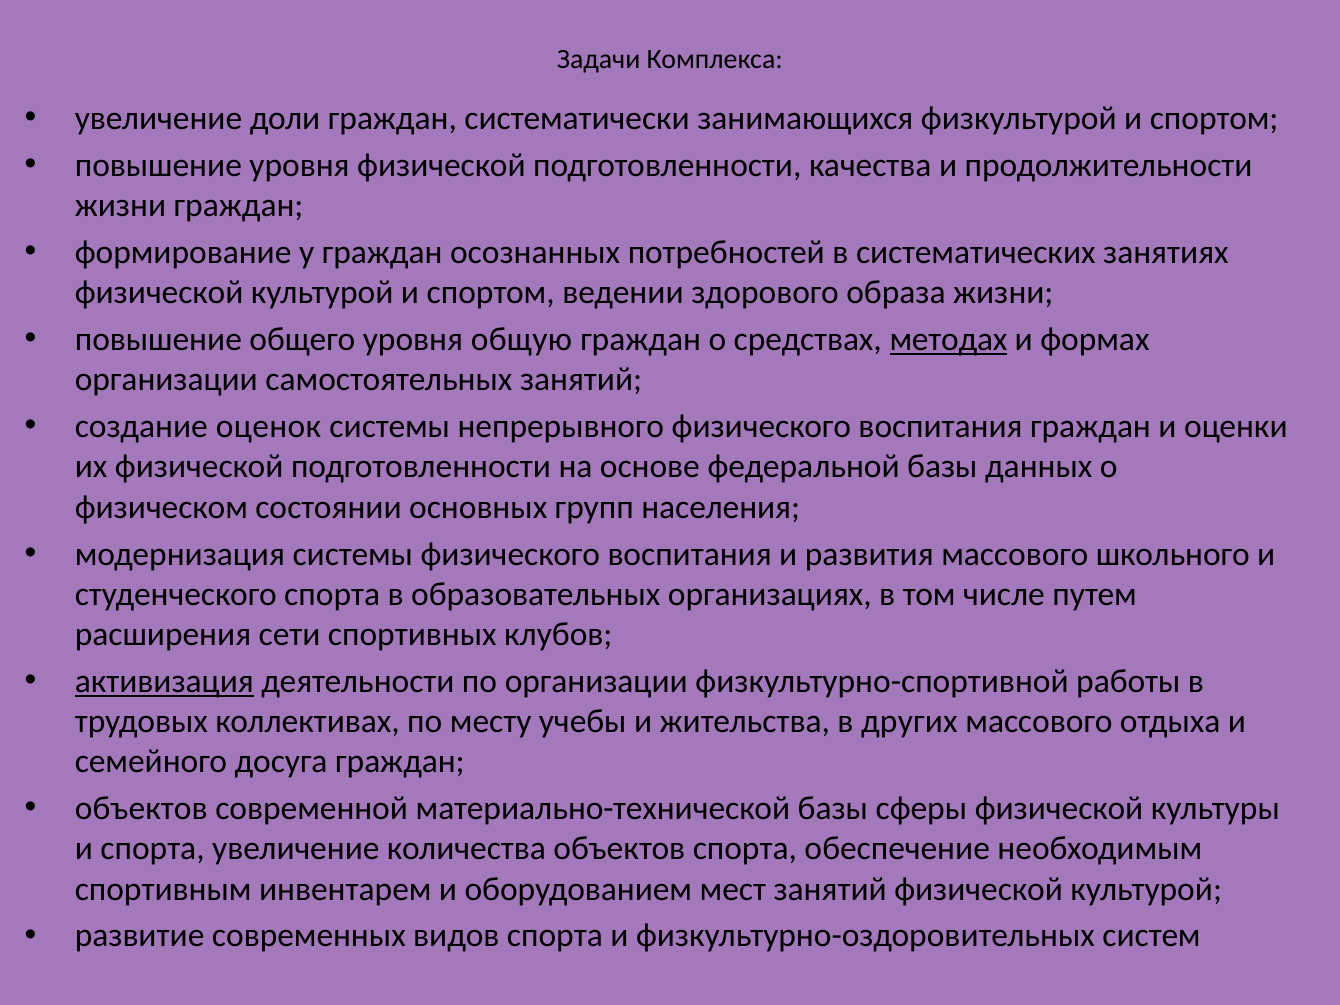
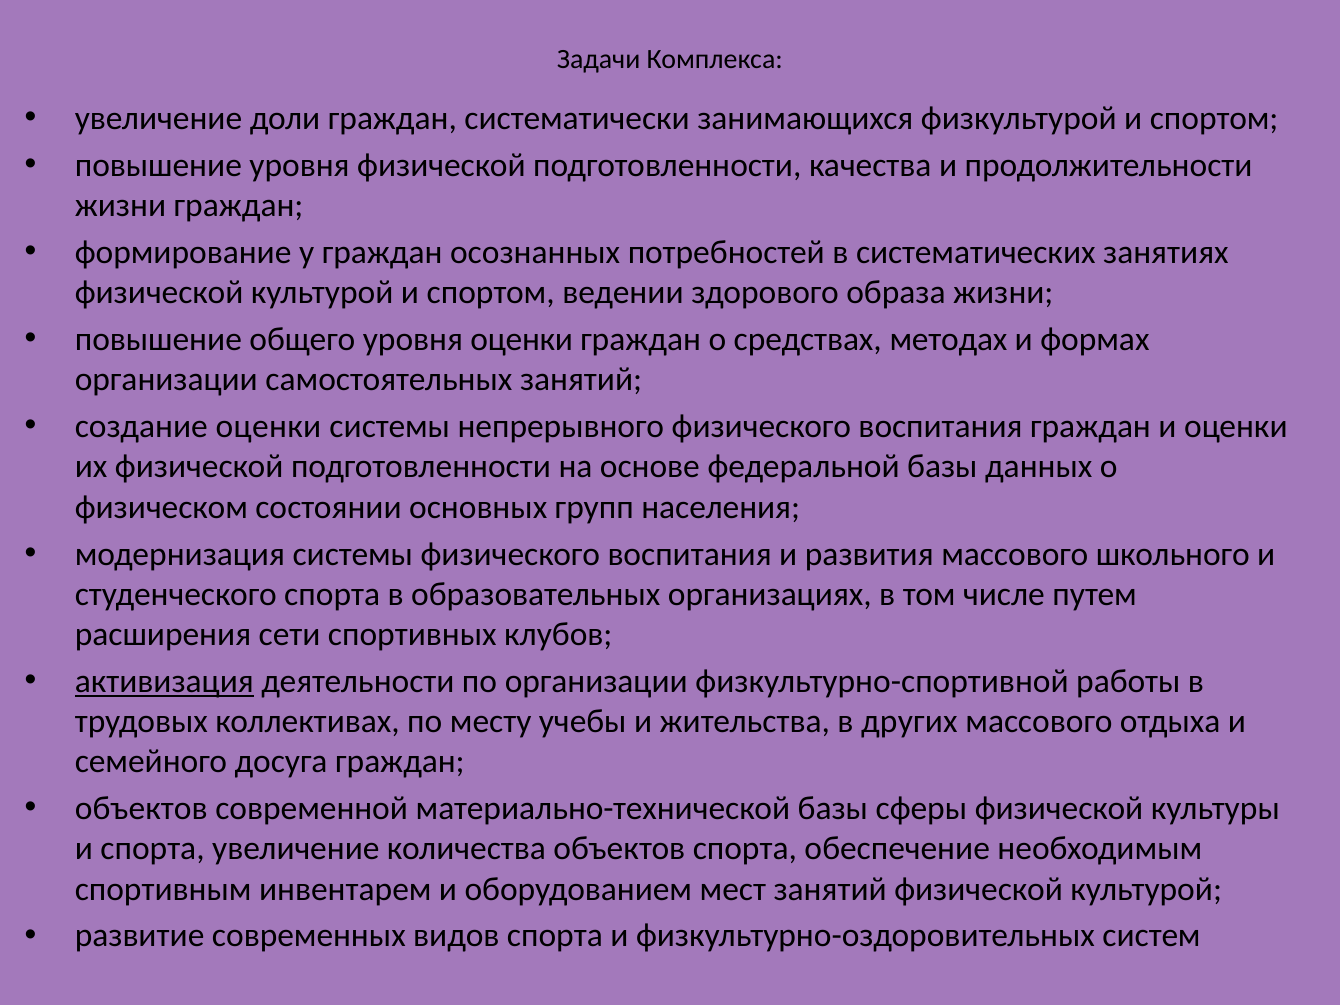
уровня общую: общую -> оценки
методах underline: present -> none
создание оценок: оценок -> оценки
